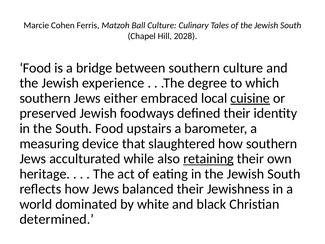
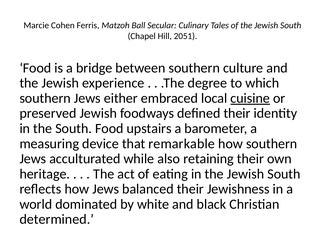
Ball Culture: Culture -> Secular
2028: 2028 -> 2051
slaughtered: slaughtered -> remarkable
retaining underline: present -> none
